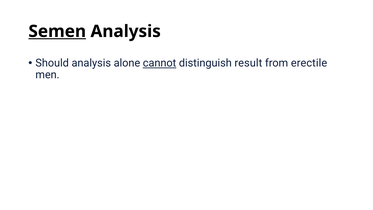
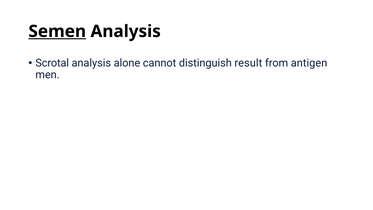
Should: Should -> Scrotal
cannot underline: present -> none
erectile: erectile -> antigen
